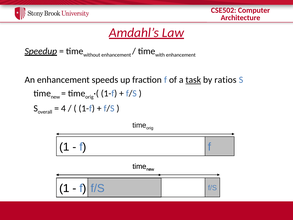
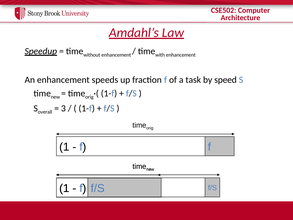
task underline: present -> none
ratios: ratios -> speed
4: 4 -> 3
